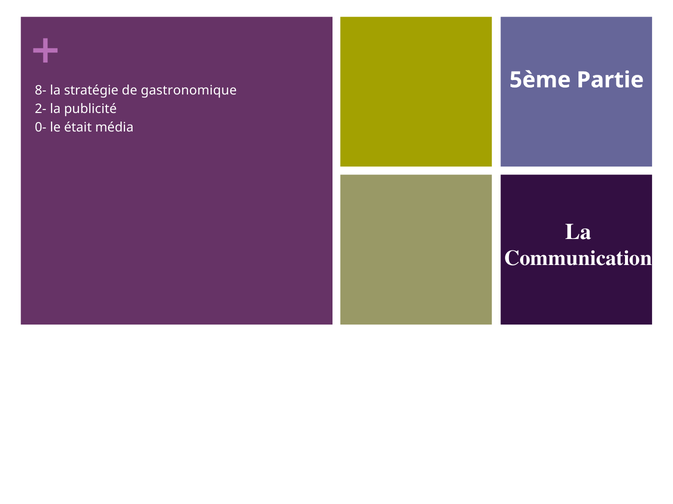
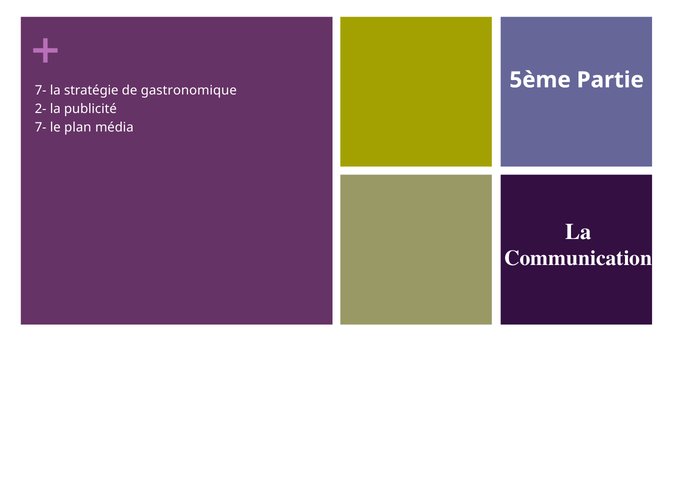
8- at (41, 91): 8- -> 7-
0- at (41, 128): 0- -> 7-
était: était -> plan
